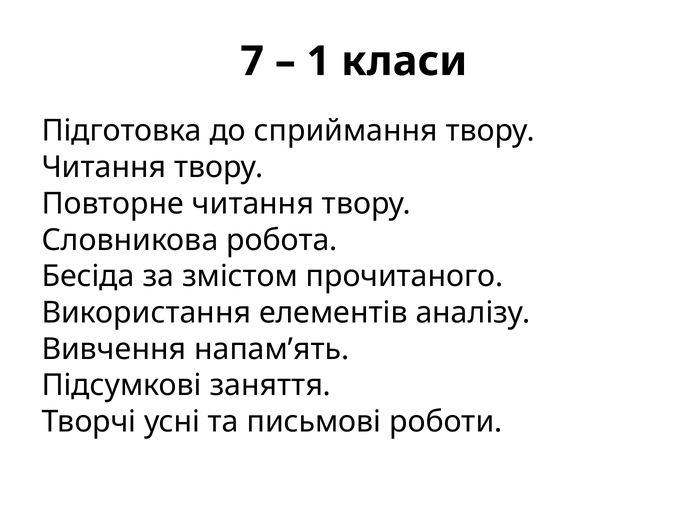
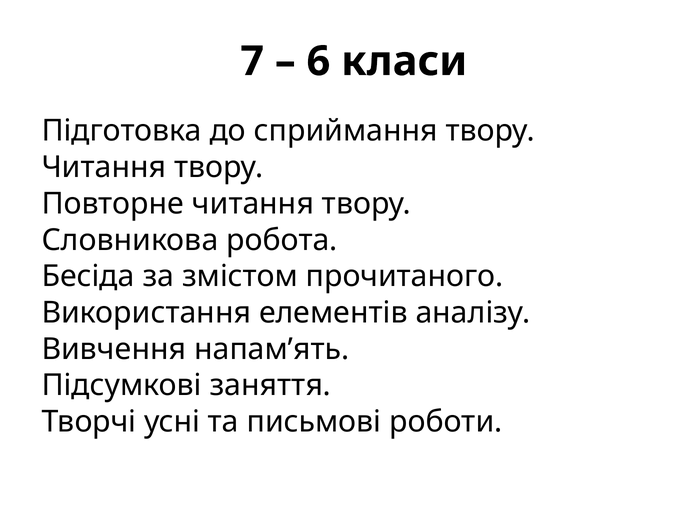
1: 1 -> 6
